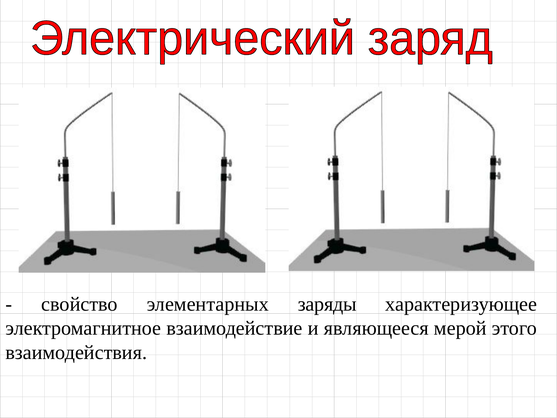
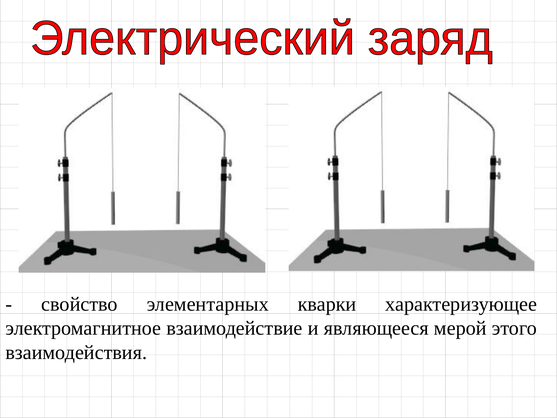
заряды: заряды -> кварки
